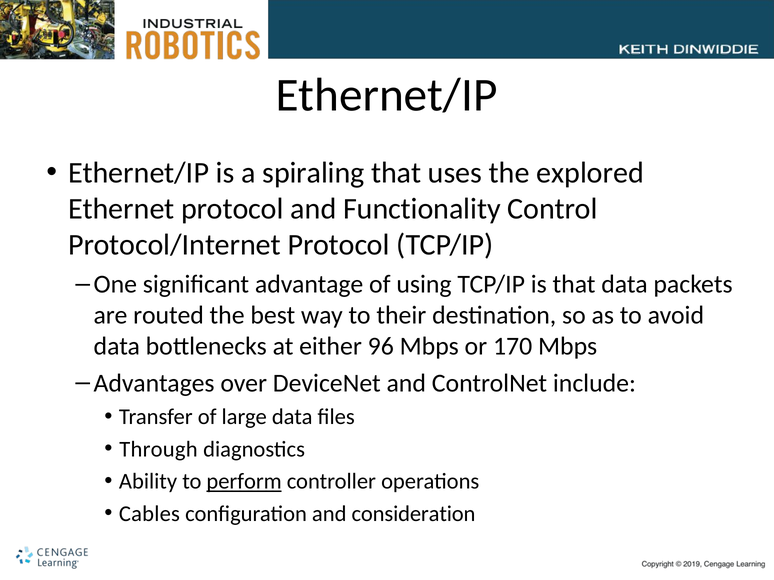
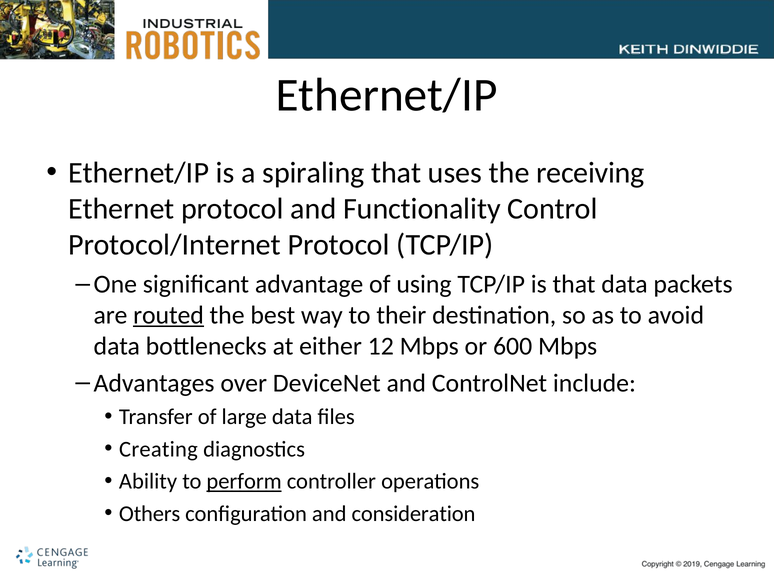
explored: explored -> receiving
routed underline: none -> present
96: 96 -> 12
170: 170 -> 600
Through: Through -> Creating
Cables: Cables -> Others
